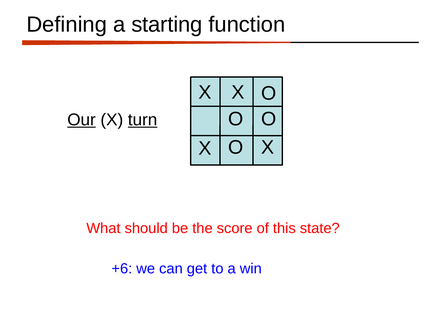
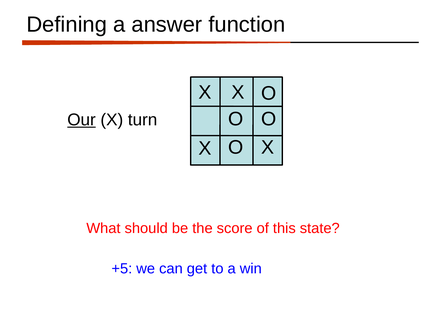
starting: starting -> answer
turn underline: present -> none
+6: +6 -> +5
